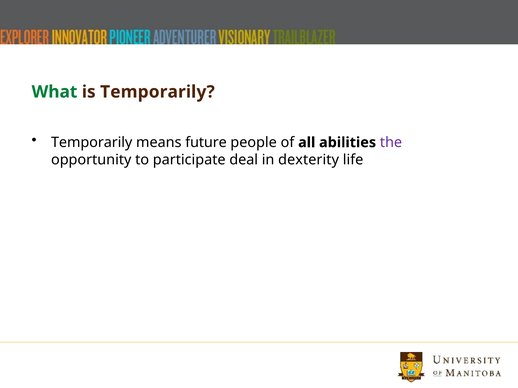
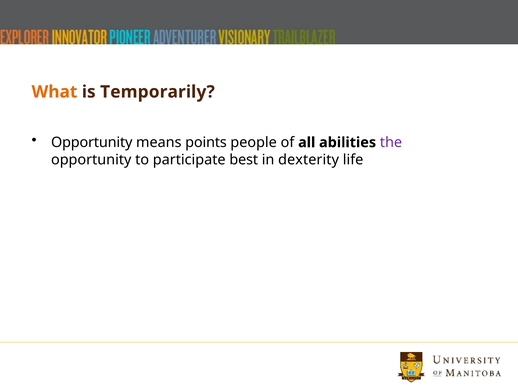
What colour: green -> orange
Temporarily at (92, 143): Temporarily -> Opportunity
future: future -> points
deal: deal -> best
